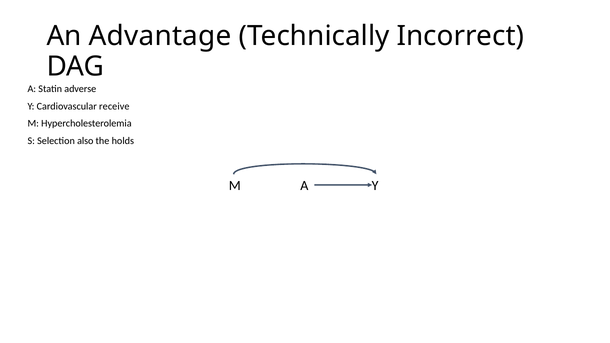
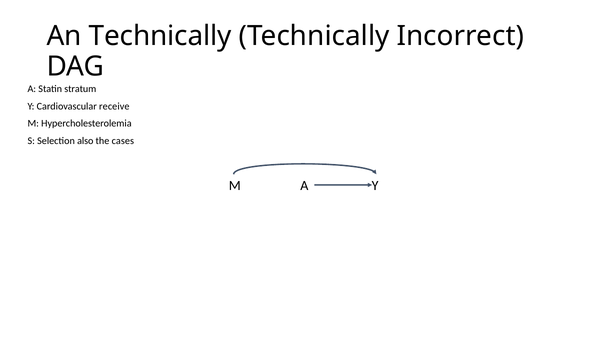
An Advantage: Advantage -> Technically
adverse: adverse -> stratum
holds: holds -> cases
